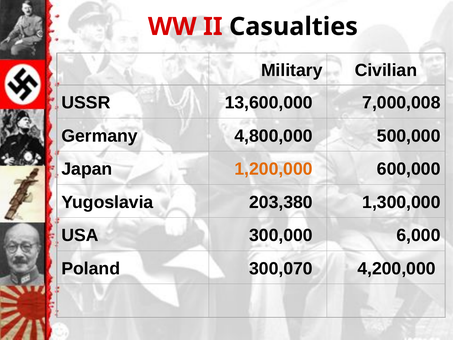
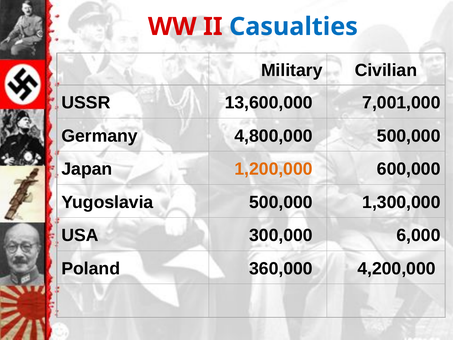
Casualties colour: black -> blue
7,000,008: 7,000,008 -> 7,001,000
Yugoslavia 203,380: 203,380 -> 500,000
300,070: 300,070 -> 360,000
